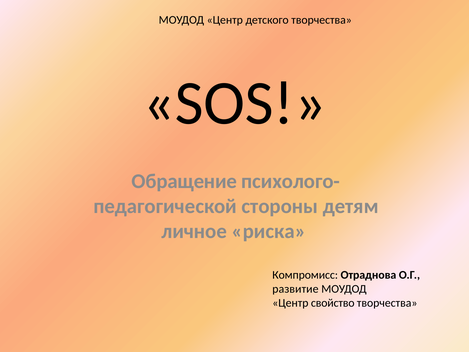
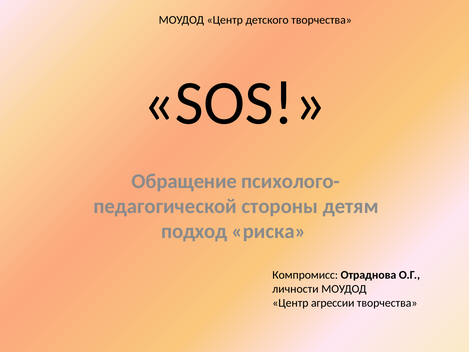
личное: личное -> подход
развитие: развитие -> личности
свойство: свойство -> агрессии
